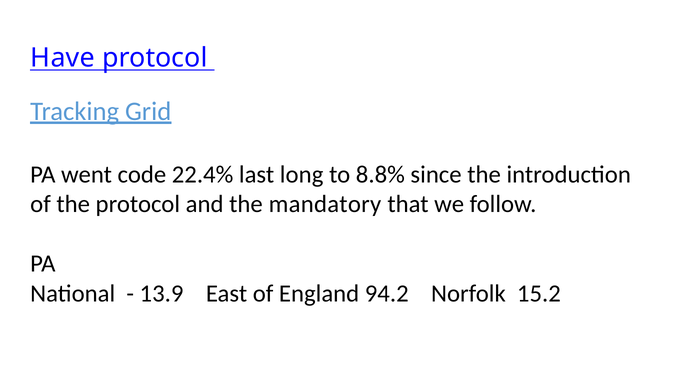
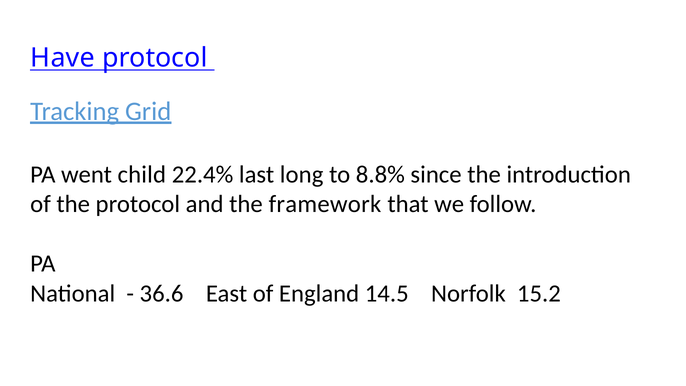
code: code -> child
mandatory: mandatory -> framework
13.9: 13.9 -> 36.6
94.2: 94.2 -> 14.5
